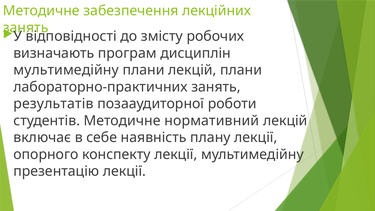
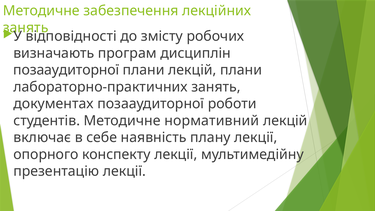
мультимедійну at (66, 70): мультимедійну -> позааудиторної
результатів: результатів -> документах
